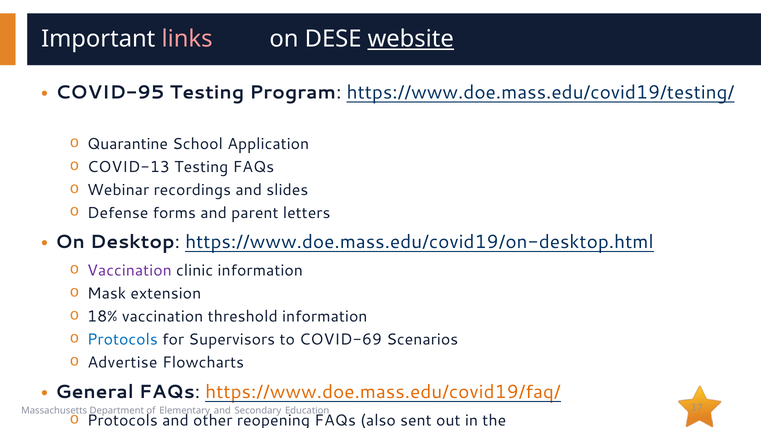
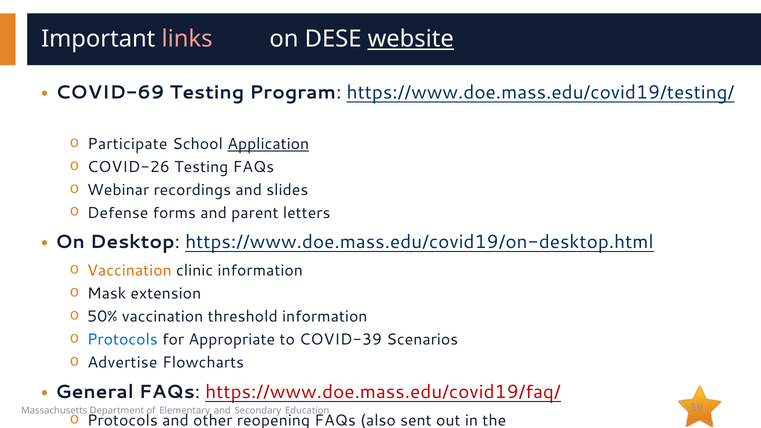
COVID-95: COVID-95 -> COVID-69
Quarantine: Quarantine -> Participate
Application underline: none -> present
COVID-13: COVID-13 -> COVID-26
Vaccination at (129, 271) colour: purple -> orange
18%: 18% -> 50%
Supervisors: Supervisors -> Appropriate
COVID-69: COVID-69 -> COVID-39
https://www.doe.mass.edu/covid19/faq/ colour: orange -> red
17: 17 -> 59
